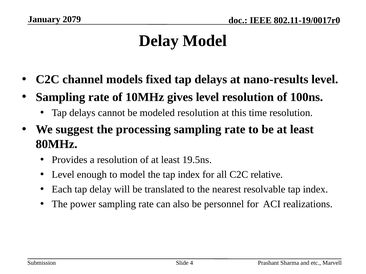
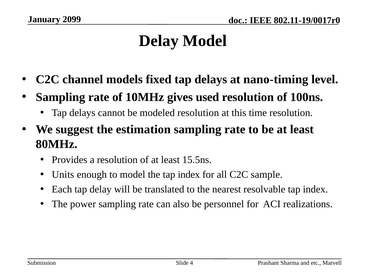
2079: 2079 -> 2099
nano-results: nano-results -> nano-timing
gives level: level -> used
processing: processing -> estimation
19.5ns: 19.5ns -> 15.5ns
Level at (63, 175): Level -> Units
relative: relative -> sample
